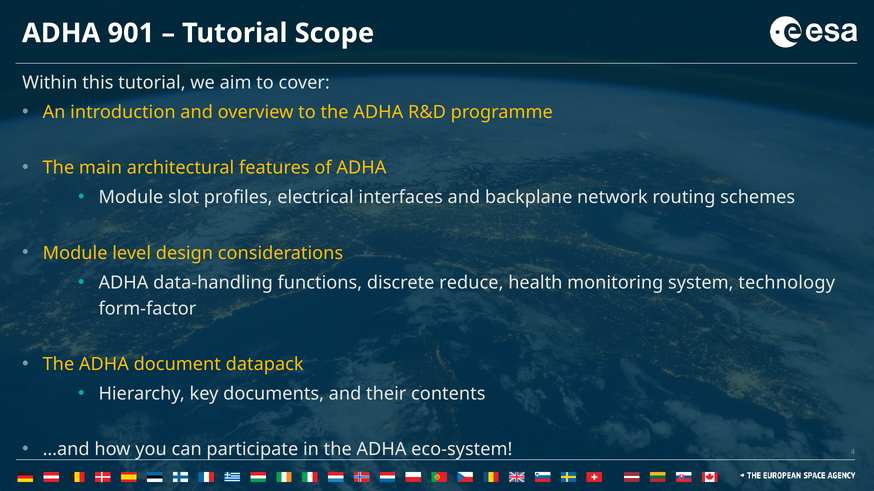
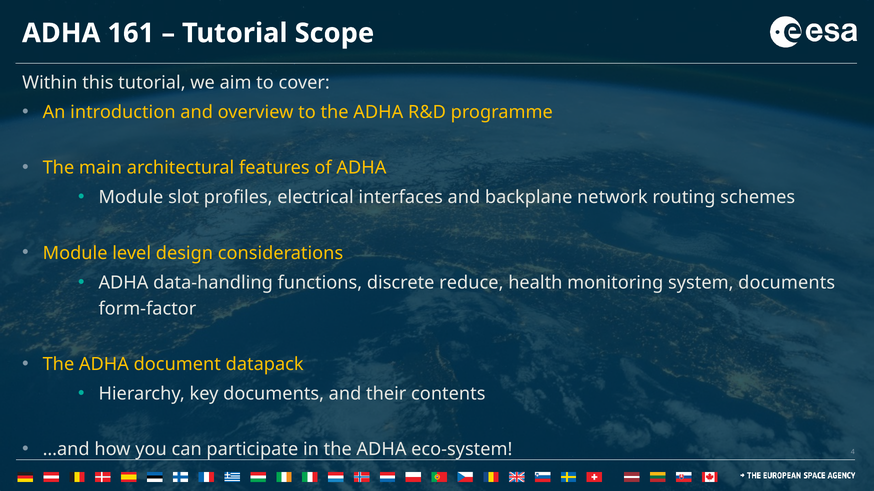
901: 901 -> 161
system technology: technology -> documents
